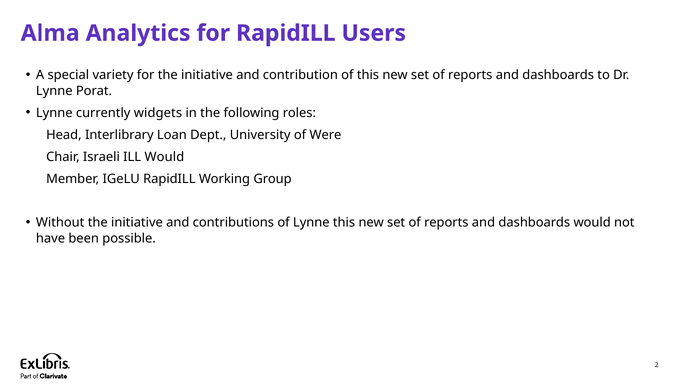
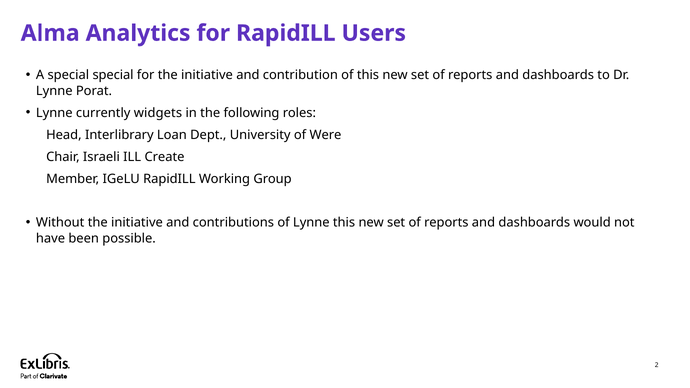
special variety: variety -> special
ILL Would: Would -> Create
